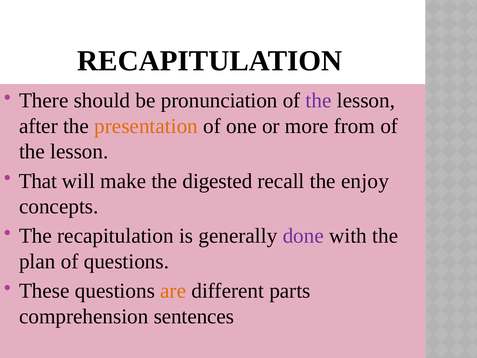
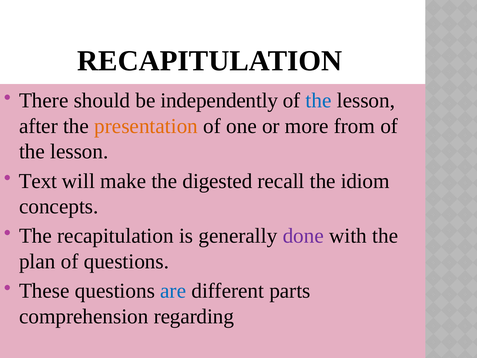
pronunciation: pronunciation -> independently
the at (319, 101) colour: purple -> blue
That: That -> Text
enjoy: enjoy -> idiom
are colour: orange -> blue
sentences: sentences -> regarding
